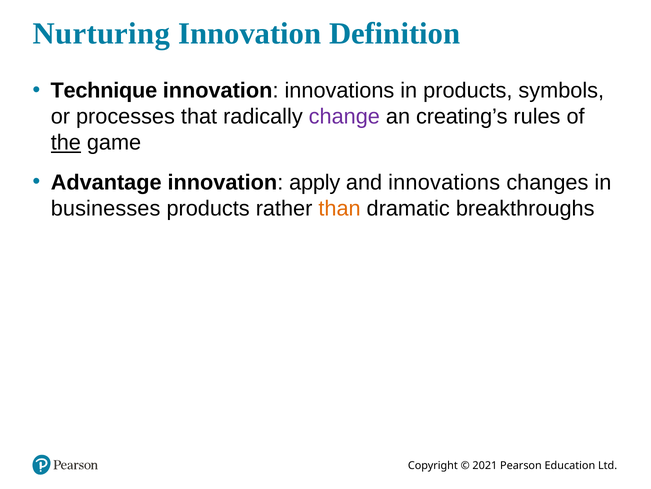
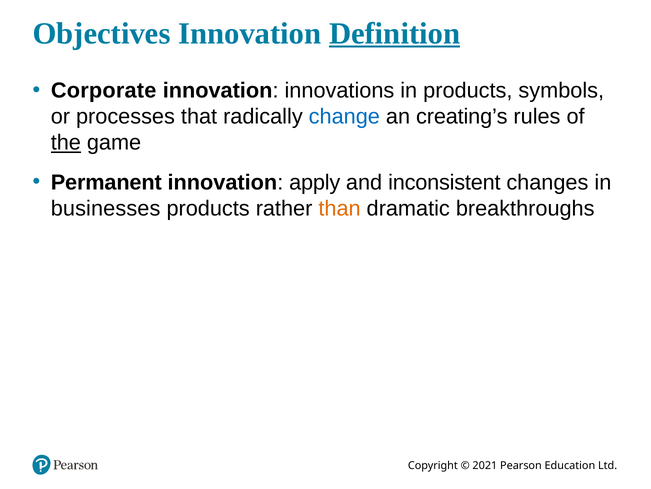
Nurturing: Nurturing -> Objectives
Definition underline: none -> present
Technique: Technique -> Corporate
change colour: purple -> blue
Advantage: Advantage -> Permanent
and innovations: innovations -> inconsistent
